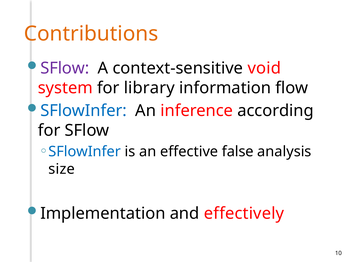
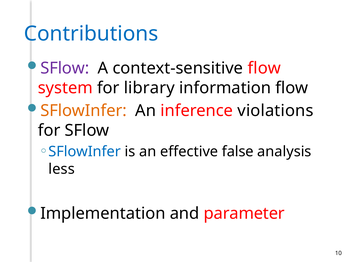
Contributions colour: orange -> blue
context-sensitive void: void -> flow
SFlowInfer at (83, 111) colour: blue -> orange
according: according -> violations
size: size -> less
effectively: effectively -> parameter
